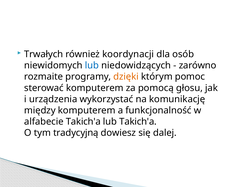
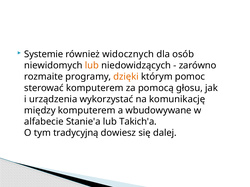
Trwałych: Trwałych -> Systemie
koordynacji: koordynacji -> widocznych
lub at (92, 66) colour: blue -> orange
funkcjonalność: funkcjonalność -> wbudowywane
alfabecie Takich'a: Takich'a -> Stanie'a
